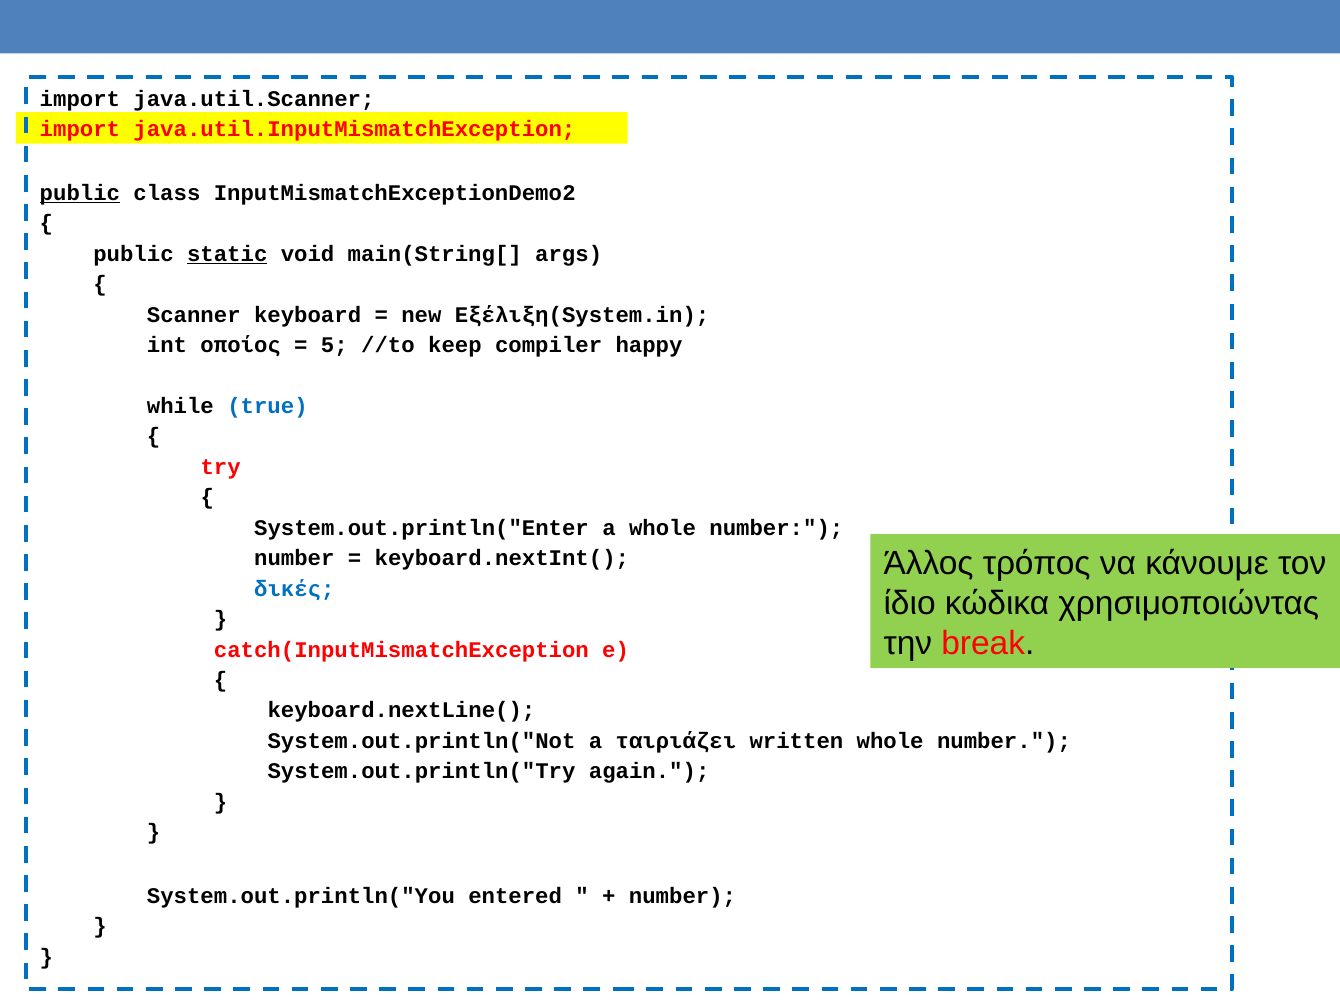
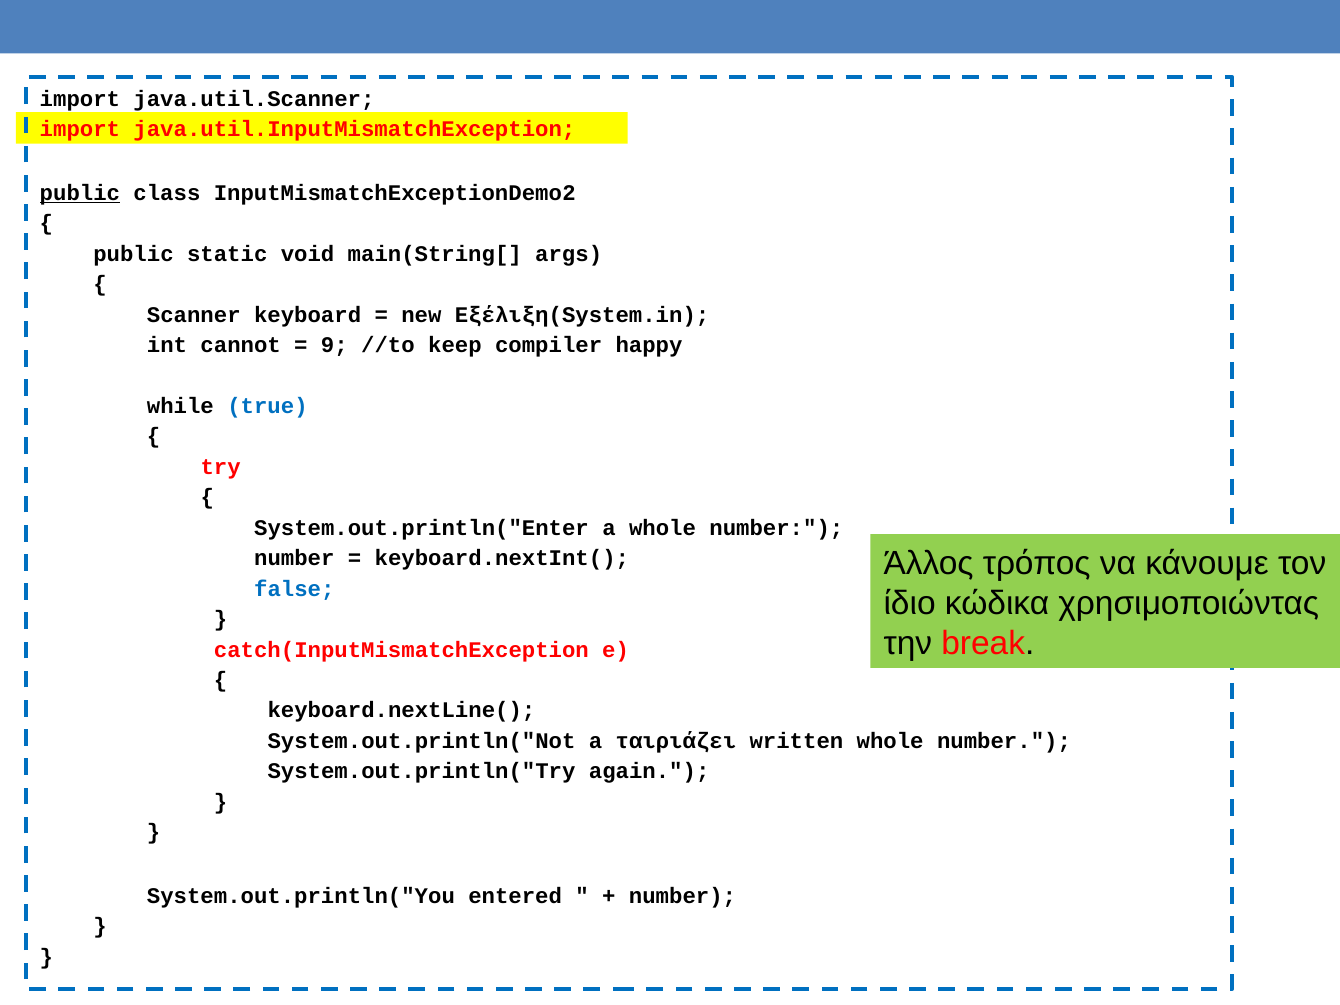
static underline: present -> none
οποίος: οποίος -> cannot
5: 5 -> 9
δικές: δικές -> false
